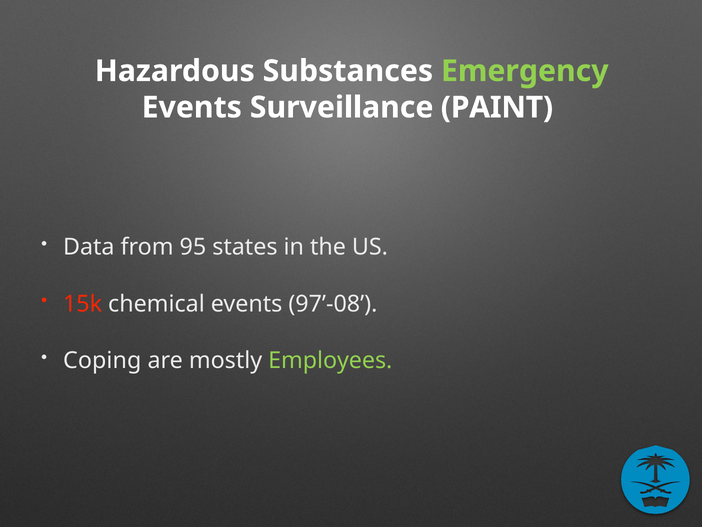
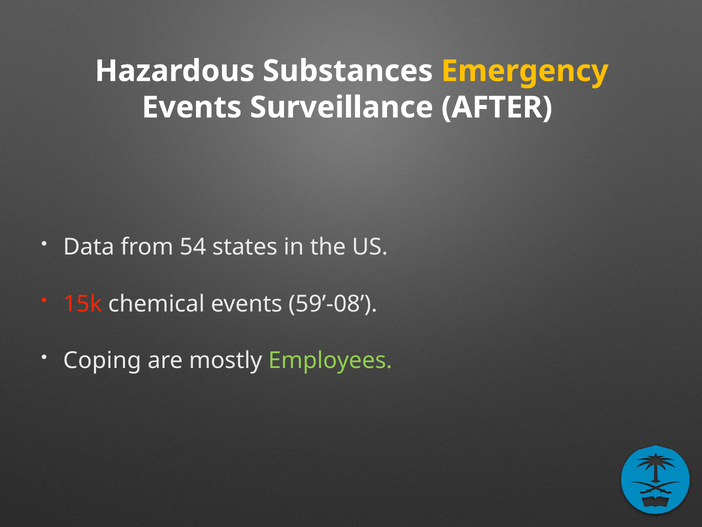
Emergency colour: light green -> yellow
PAINT: PAINT -> AFTER
95: 95 -> 54
97’-08: 97’-08 -> 59’-08
